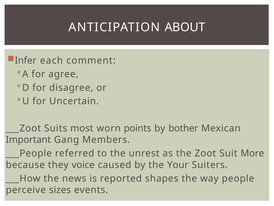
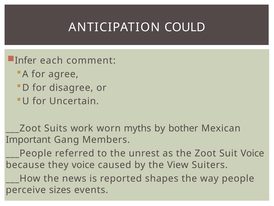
ABOUT: ABOUT -> COULD
most: most -> work
points: points -> myths
Suit More: More -> Voice
Your: Your -> View
